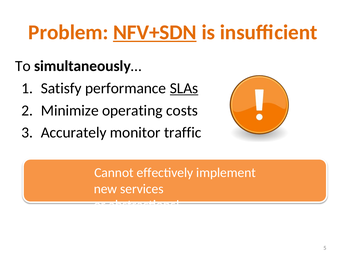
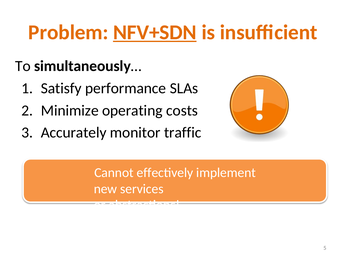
SLAs underline: present -> none
